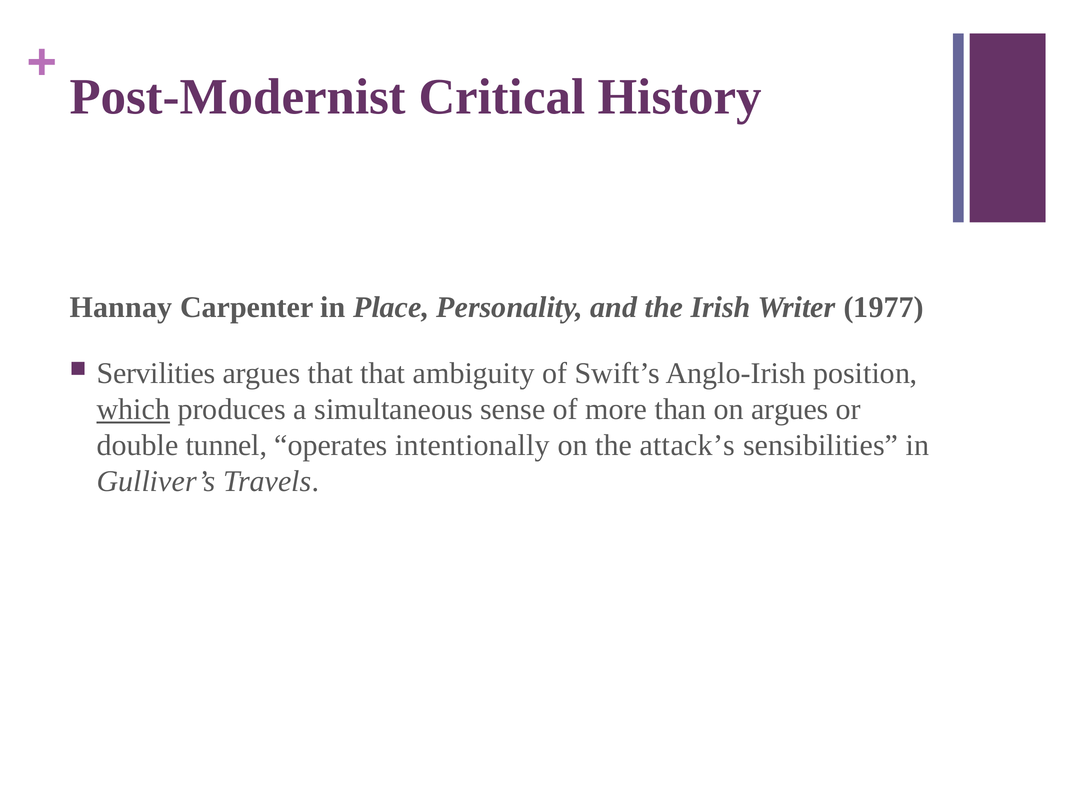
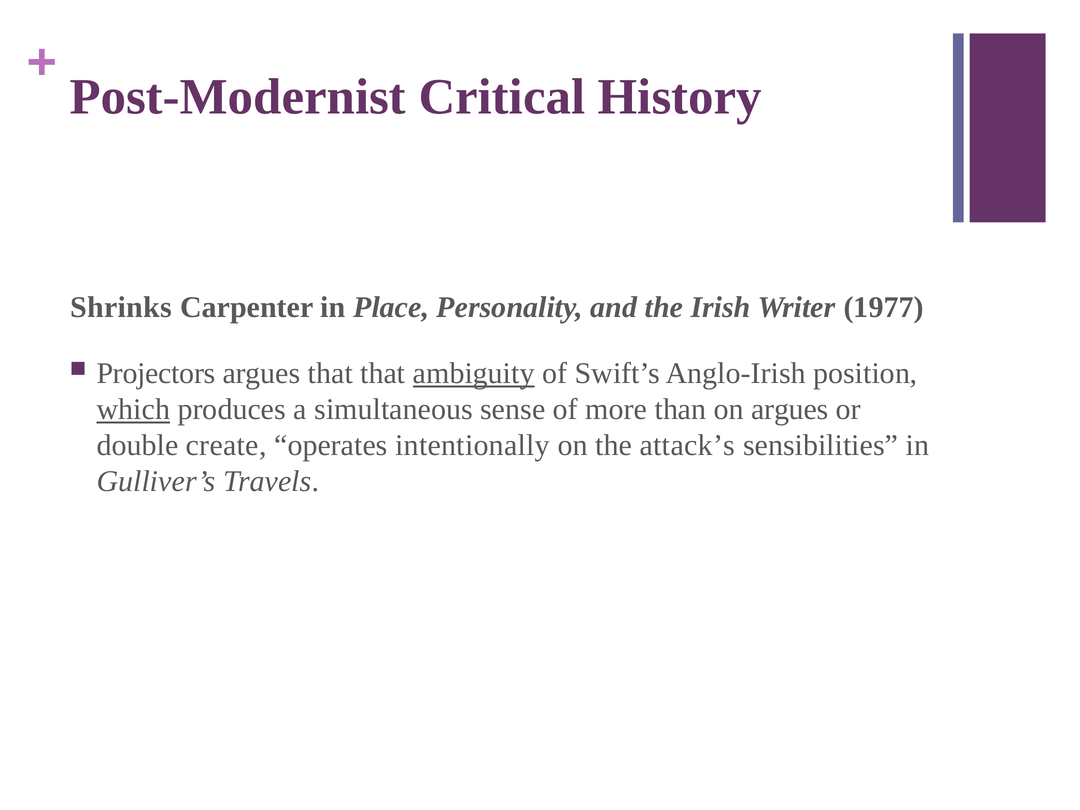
Hannay: Hannay -> Shrinks
Servilities: Servilities -> Projectors
ambiguity underline: none -> present
tunnel: tunnel -> create
